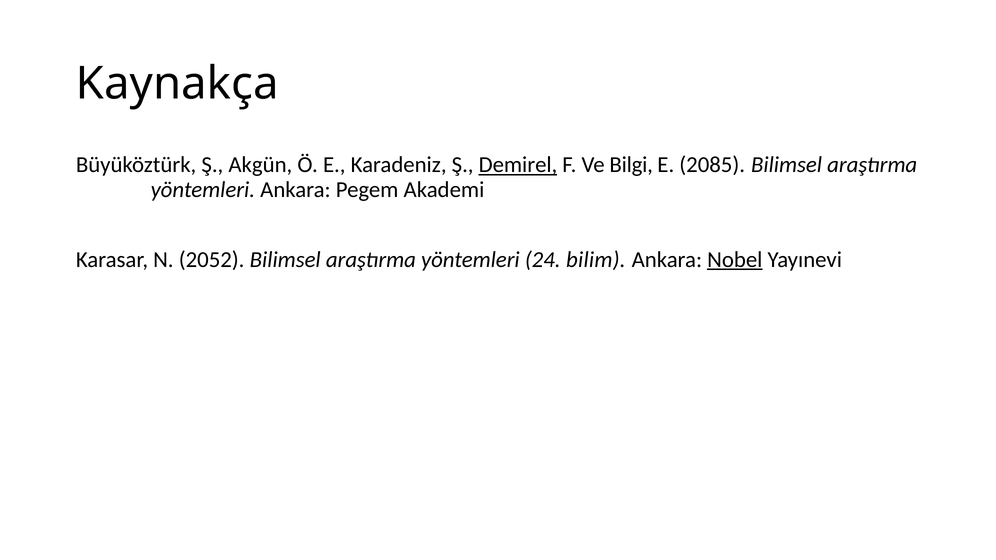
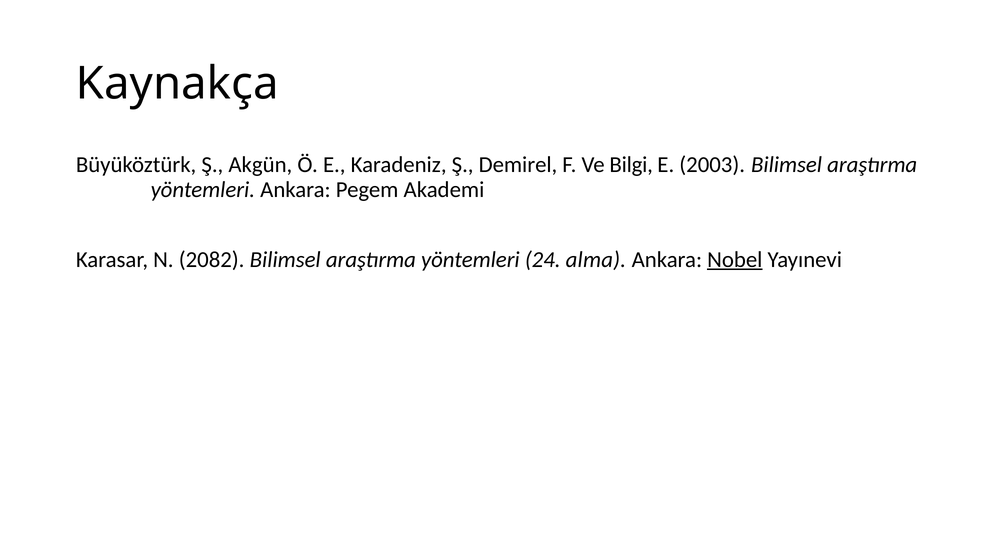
Demirel underline: present -> none
2085: 2085 -> 2003
2052: 2052 -> 2082
bilim: bilim -> alma
